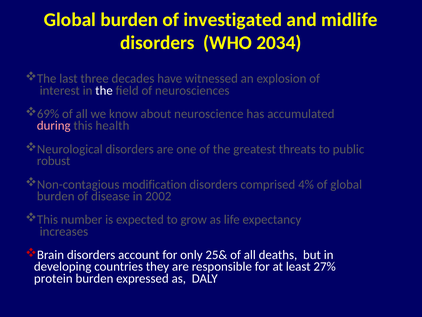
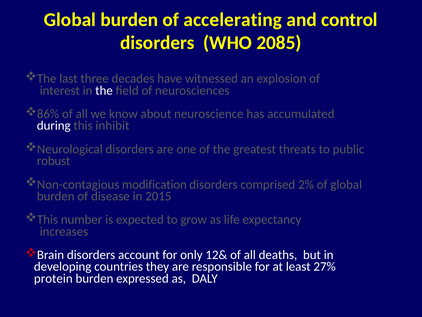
investigated: investigated -> accelerating
midlife: midlife -> control
2034: 2034 -> 2085
69%: 69% -> 86%
during colour: pink -> white
health: health -> inhibit
4%: 4% -> 2%
2002: 2002 -> 2015
25&: 25& -> 12&
